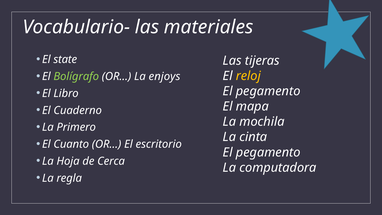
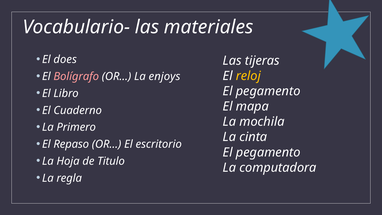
state: state -> does
Bolígrafo colour: light green -> pink
Cuanto: Cuanto -> Repaso
Cerca: Cerca -> Titulo
